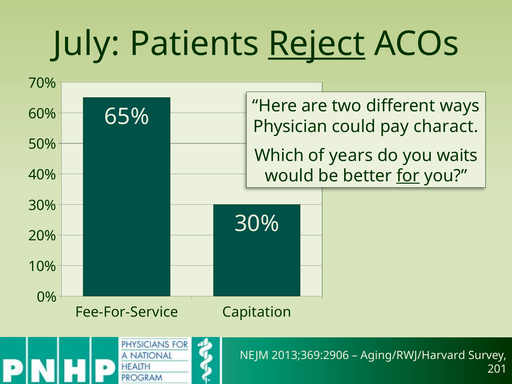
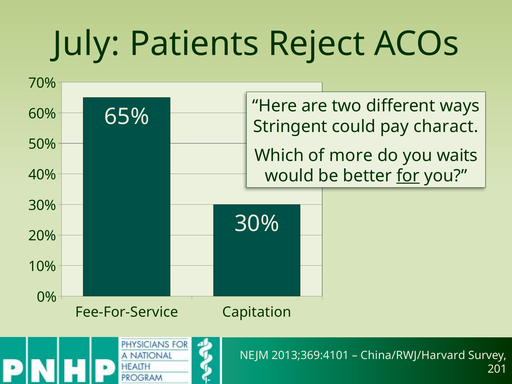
Reject underline: present -> none
Physician: Physician -> Stringent
years: years -> more
2013;369:2906: 2013;369:2906 -> 2013;369:4101
Aging/RWJ/Harvard: Aging/RWJ/Harvard -> China/RWJ/Harvard
